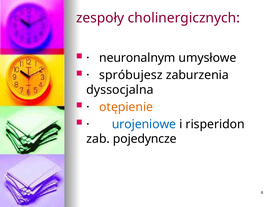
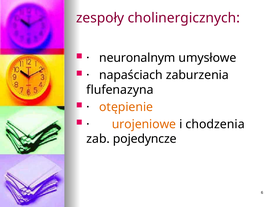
spróbujesz: spróbujesz -> napaściach
dyssocjalna: dyssocjalna -> flufenazyna
urojeniowe colour: blue -> orange
risperidon: risperidon -> chodzenia
